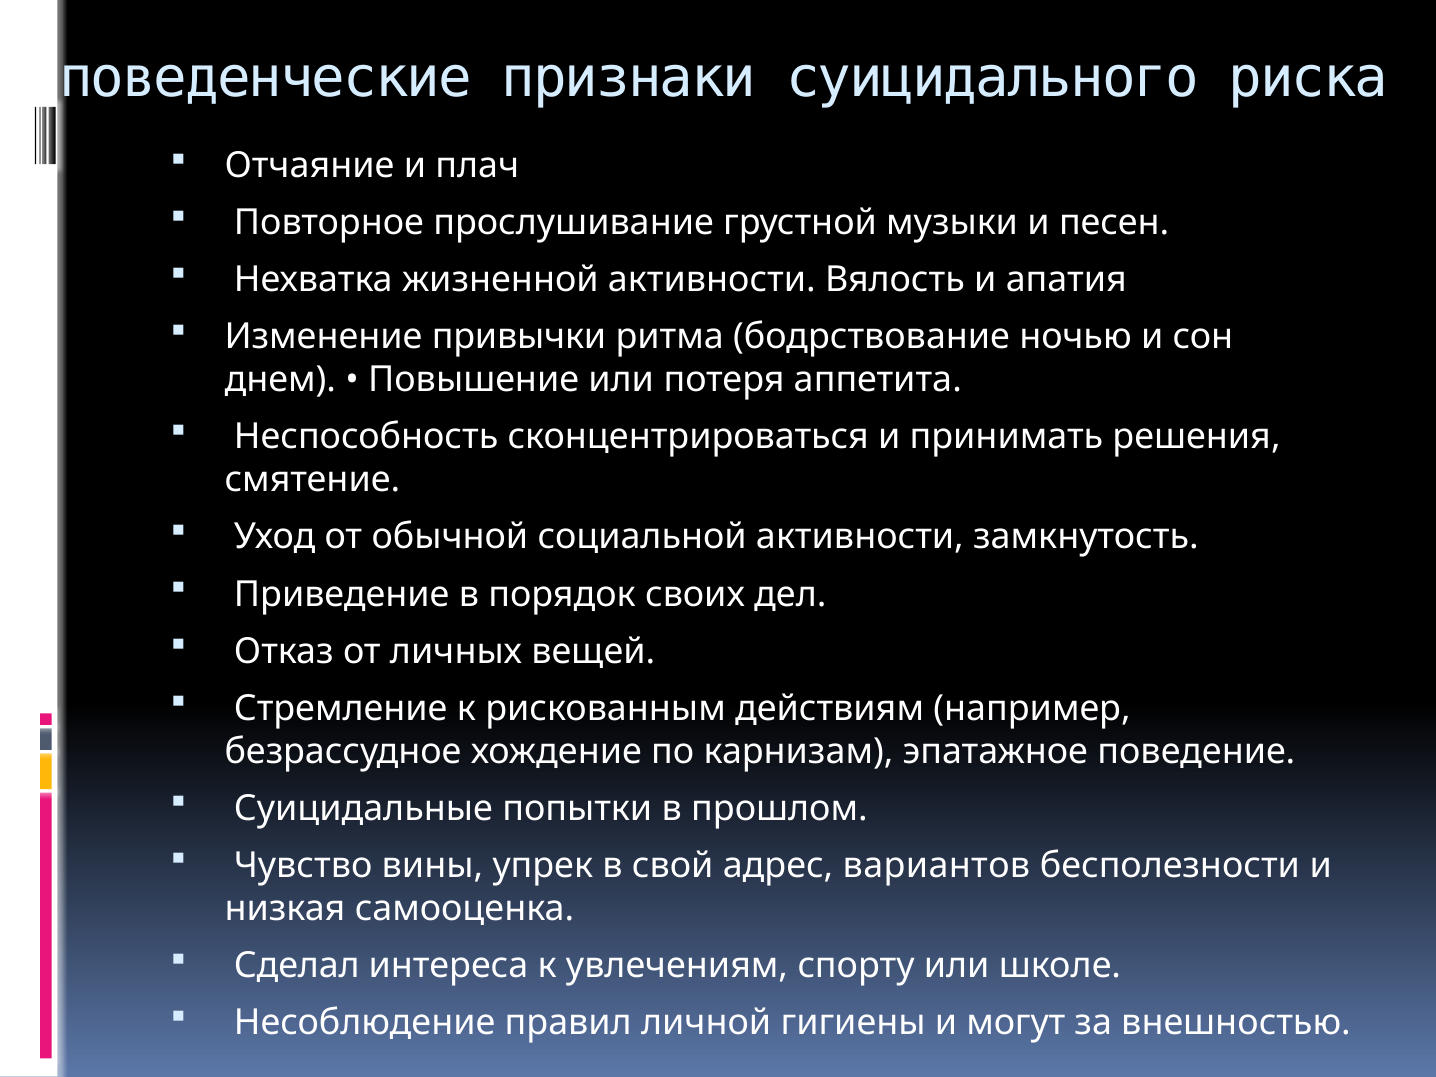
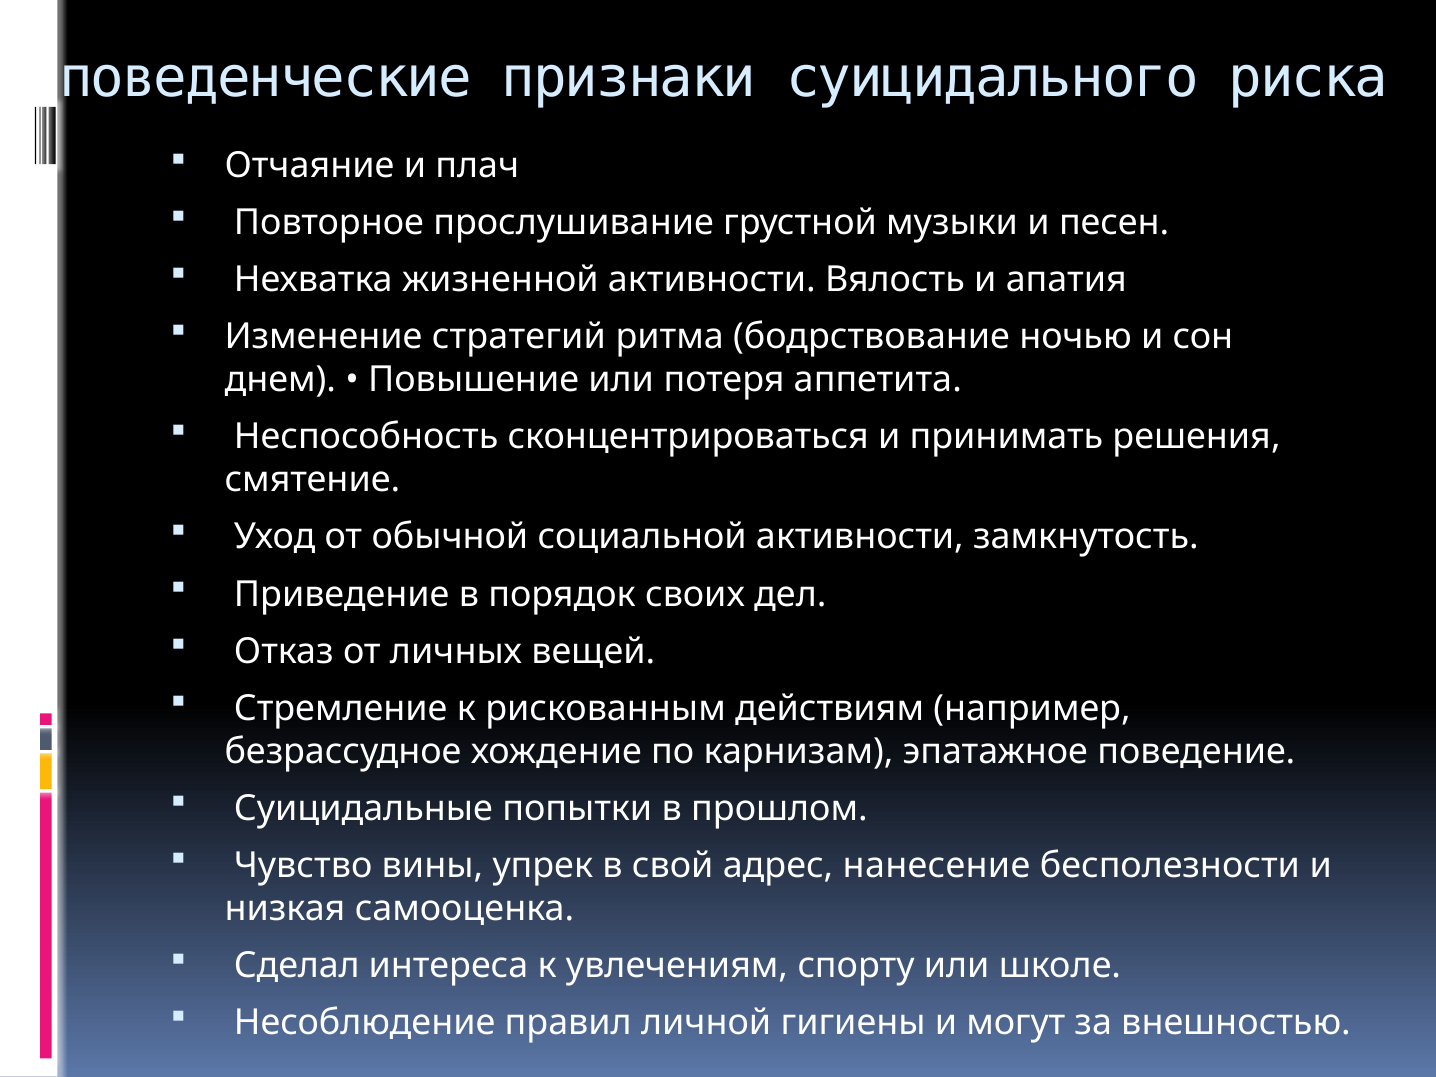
привычки: привычки -> стратегий
вариантов: вариантов -> нанесение
